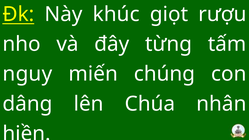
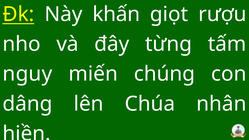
khúc: khúc -> khấn
